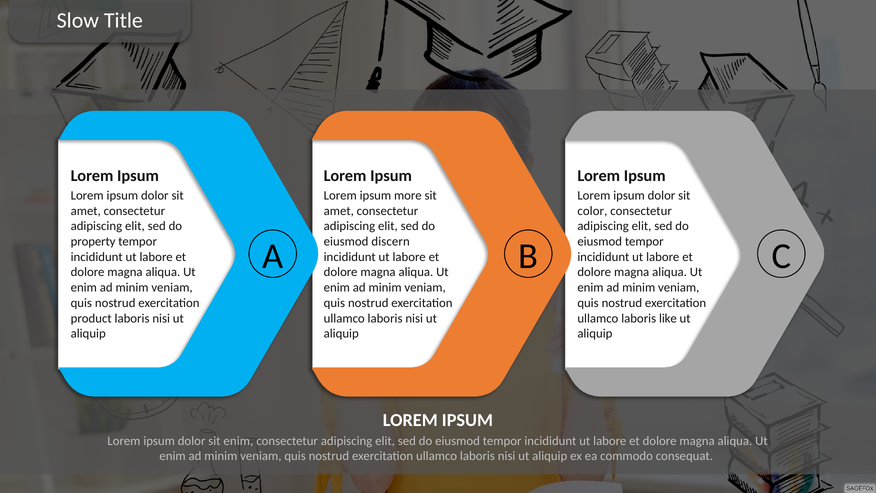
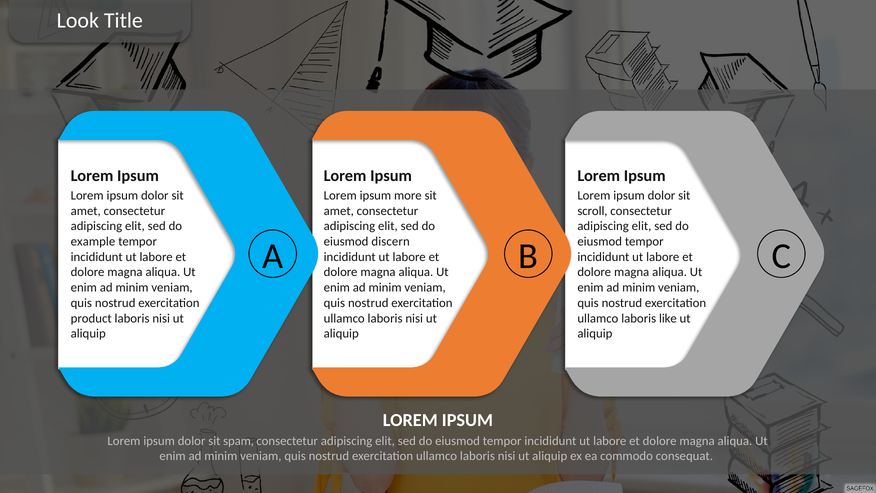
Slow: Slow -> Look
color: color -> scroll
property: property -> example
sit enim: enim -> spam
